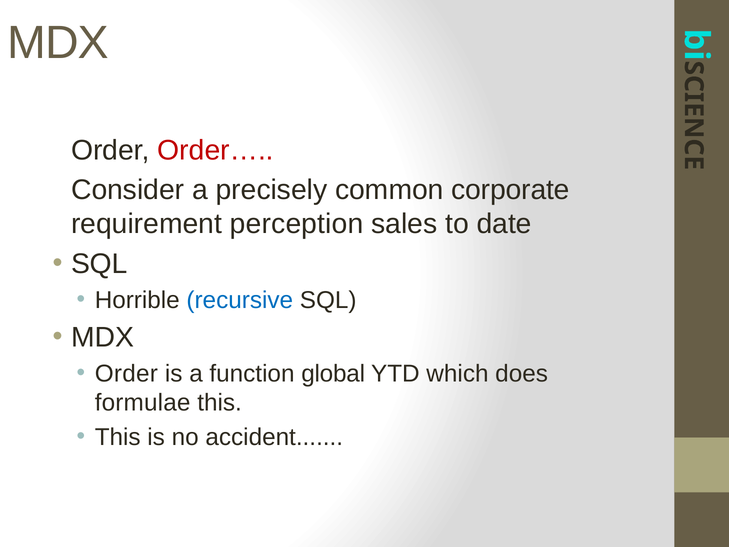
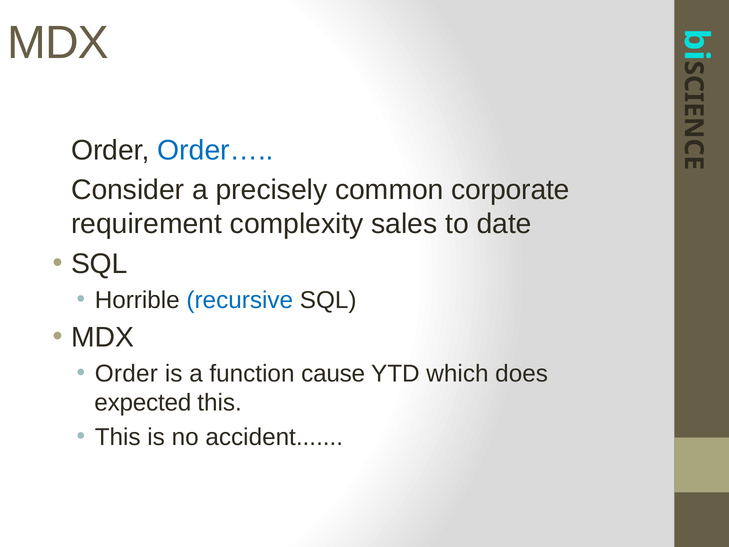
Order… colour: red -> blue
perception: perception -> complexity
global: global -> cause
formulae: formulae -> expected
